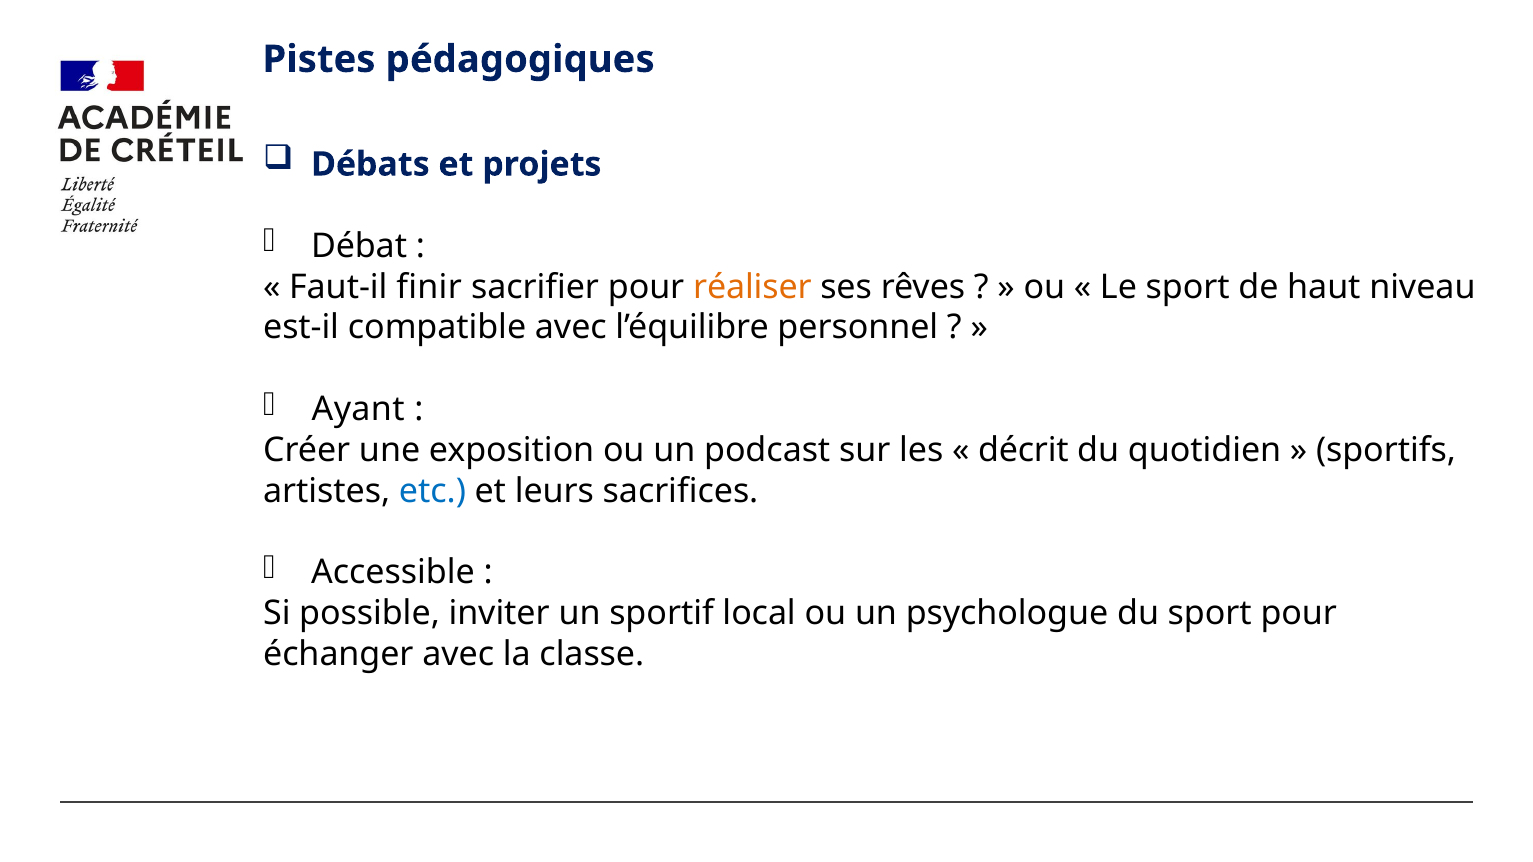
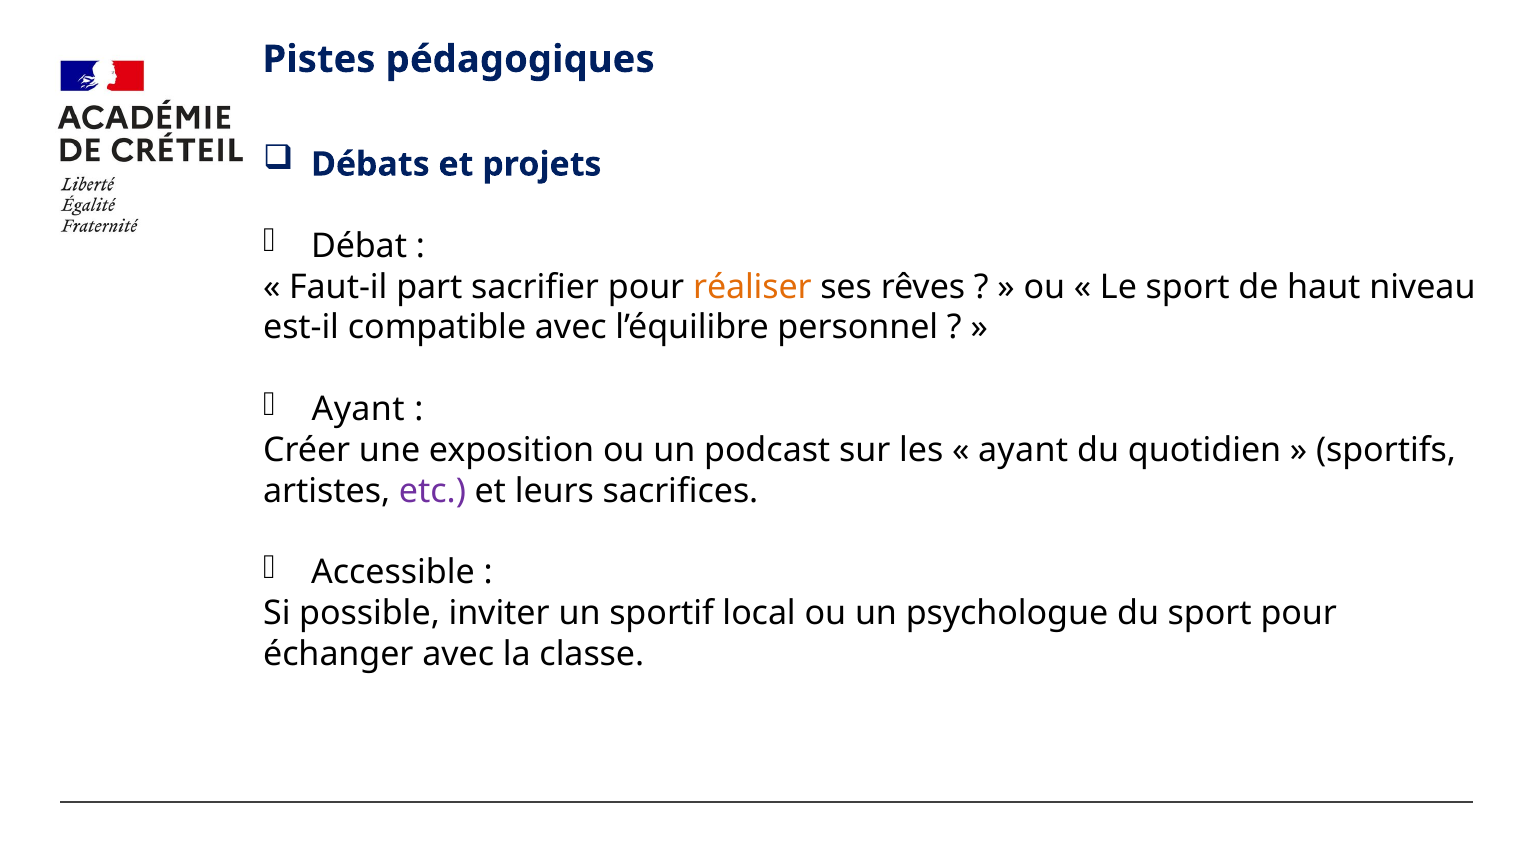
finir: finir -> part
décrit at (1023, 450): décrit -> ayant
etc colour: blue -> purple
